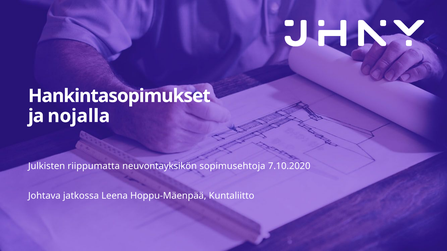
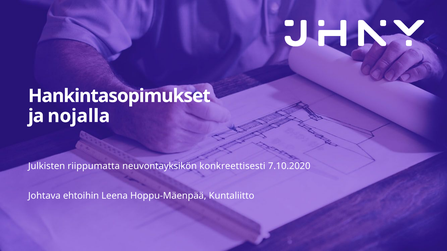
sopimusehtoja: sopimusehtoja -> konkreettisesti
jatkossa: jatkossa -> ehtoihin
